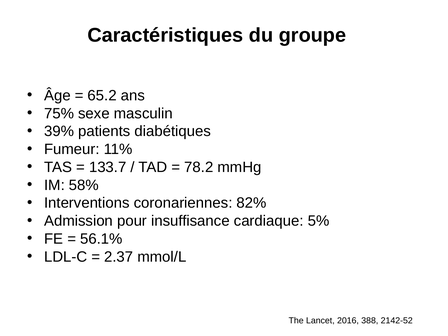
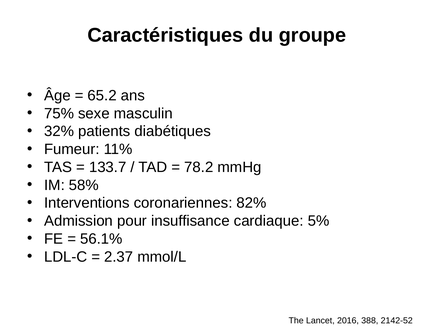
39%: 39% -> 32%
